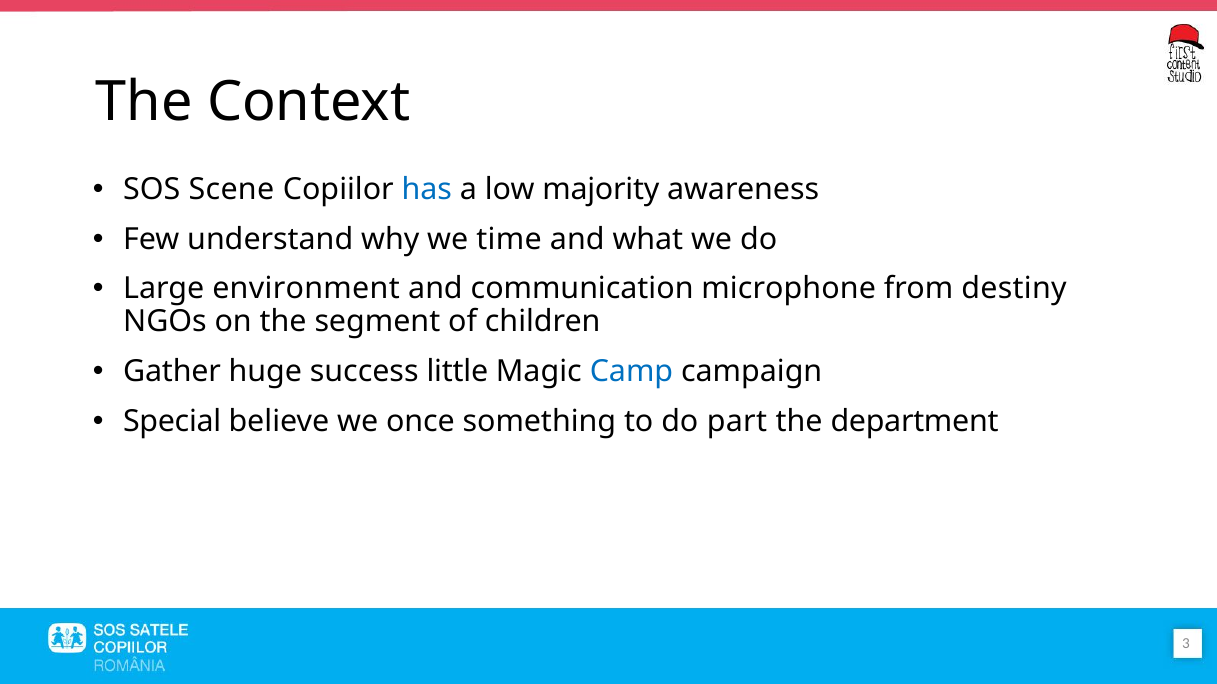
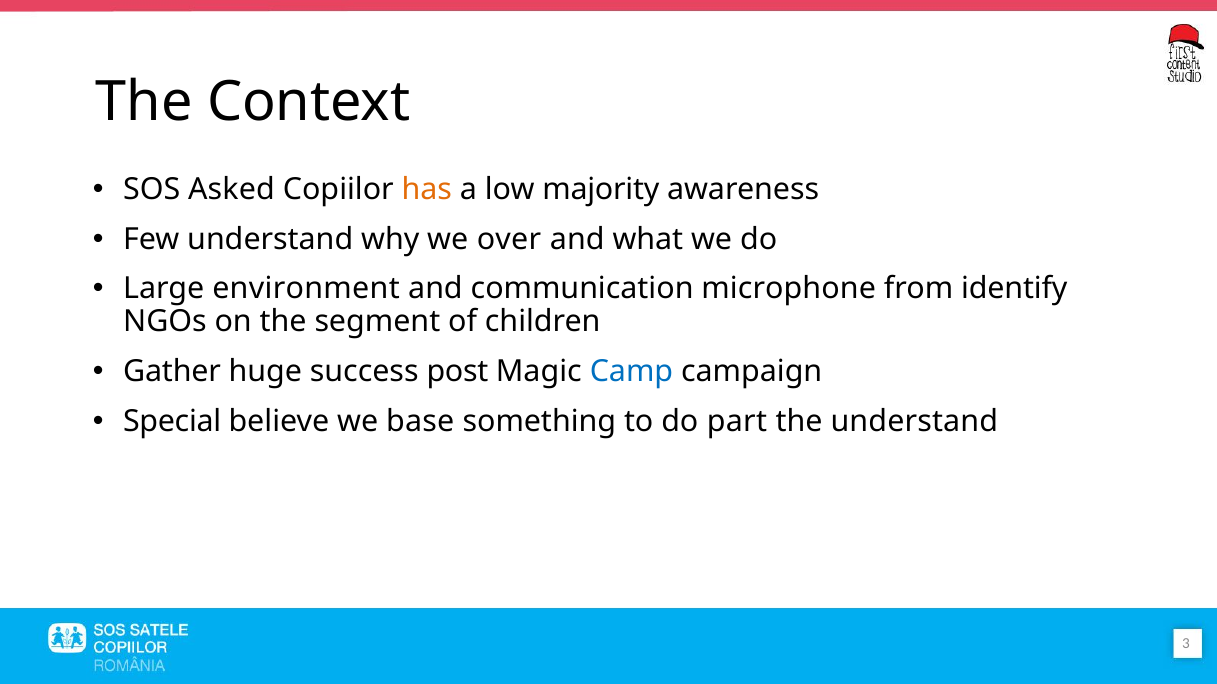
Scene: Scene -> Asked
has colour: blue -> orange
time: time -> over
destiny: destiny -> identify
little: little -> post
once: once -> base
the department: department -> understand
